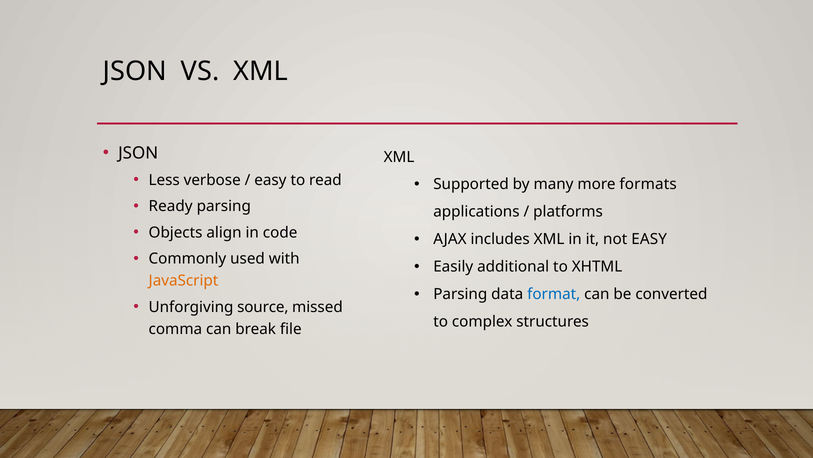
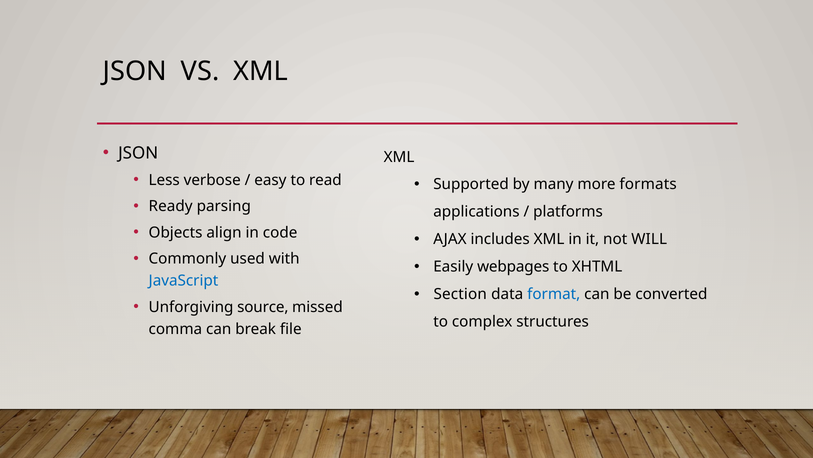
not EASY: EASY -> WILL
additional: additional -> webpages
JavaScript colour: orange -> blue
Parsing at (460, 294): Parsing -> Section
